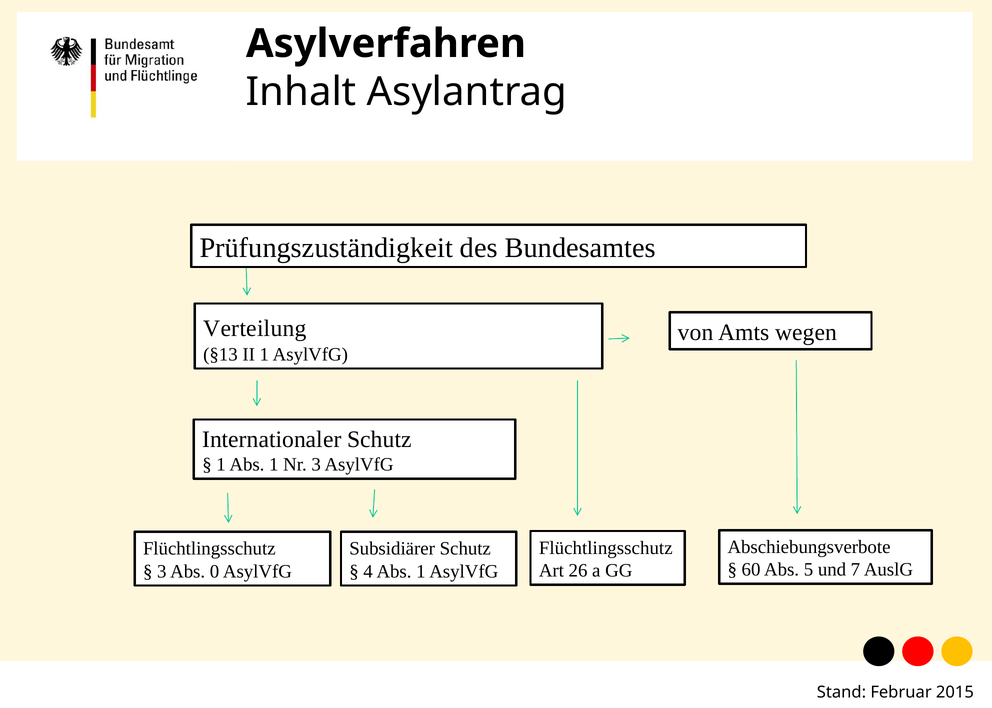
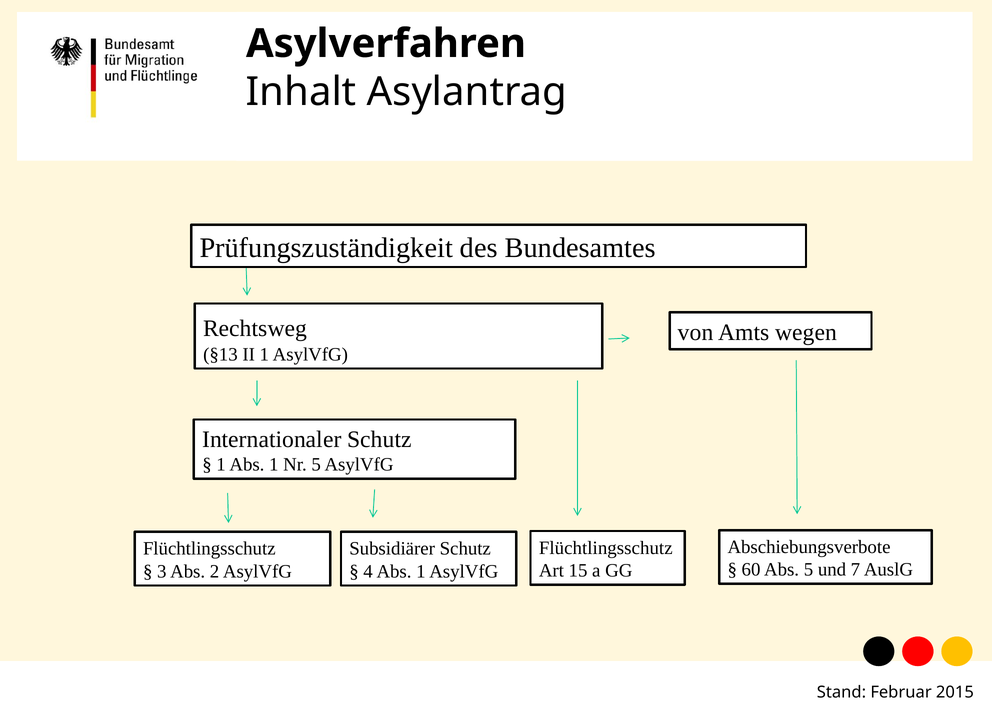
Verteilung: Verteilung -> Rechtsweg
Nr 3: 3 -> 5
26: 26 -> 15
0: 0 -> 2
